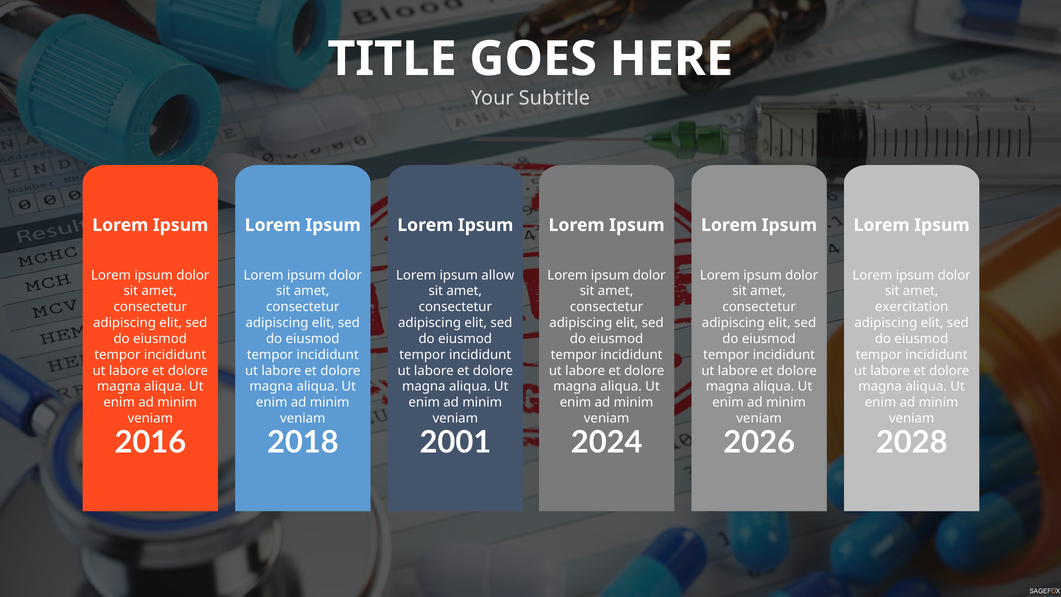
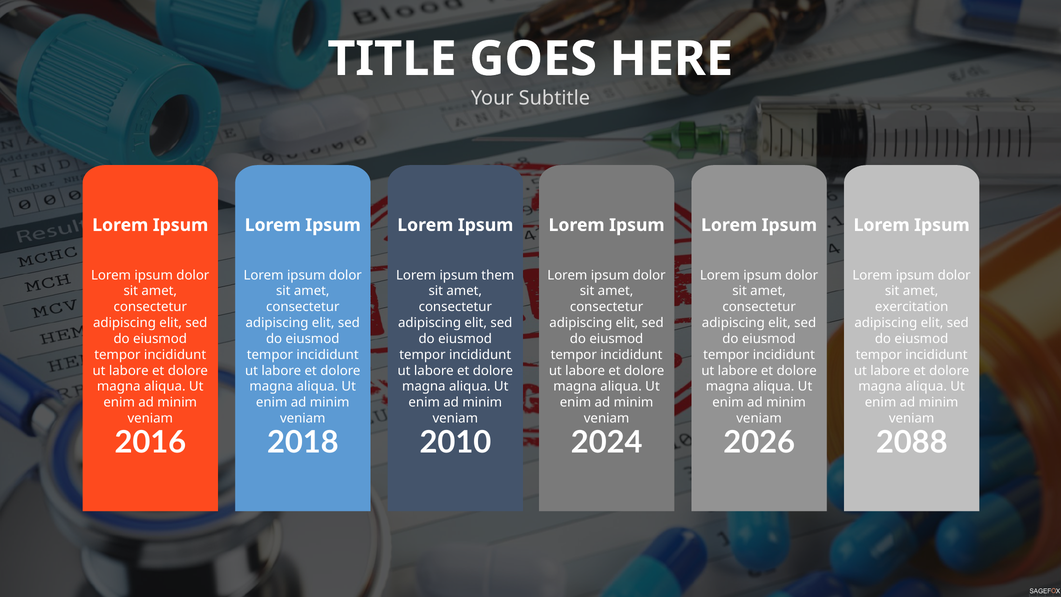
allow: allow -> them
2001: 2001 -> 2010
2028: 2028 -> 2088
